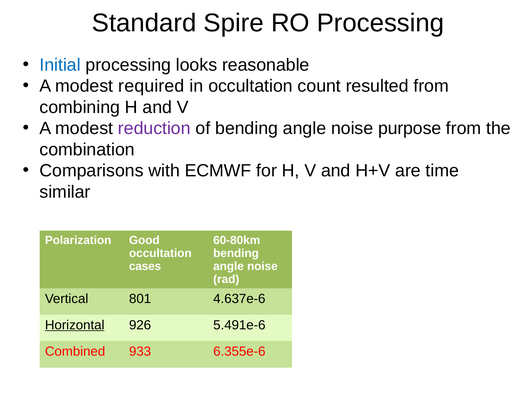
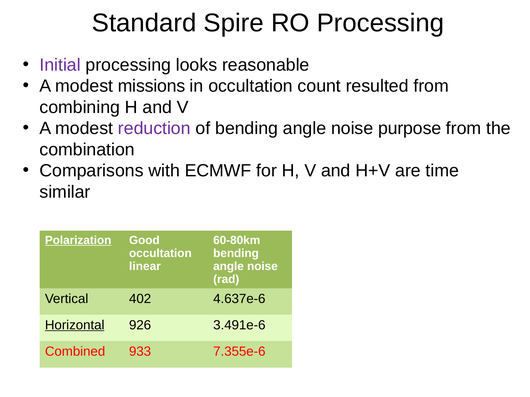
Initial colour: blue -> purple
required: required -> missions
Polarization underline: none -> present
cases: cases -> linear
801: 801 -> 402
5.491e-6: 5.491e-6 -> 3.491e-6
6.355e-6: 6.355e-6 -> 7.355e-6
